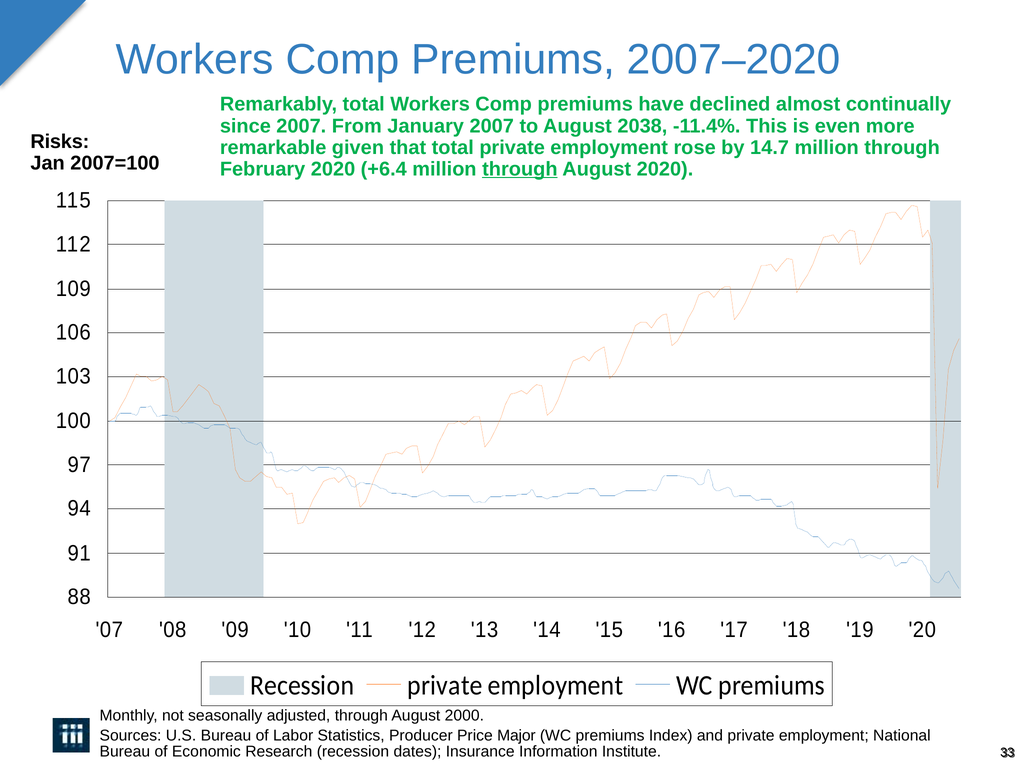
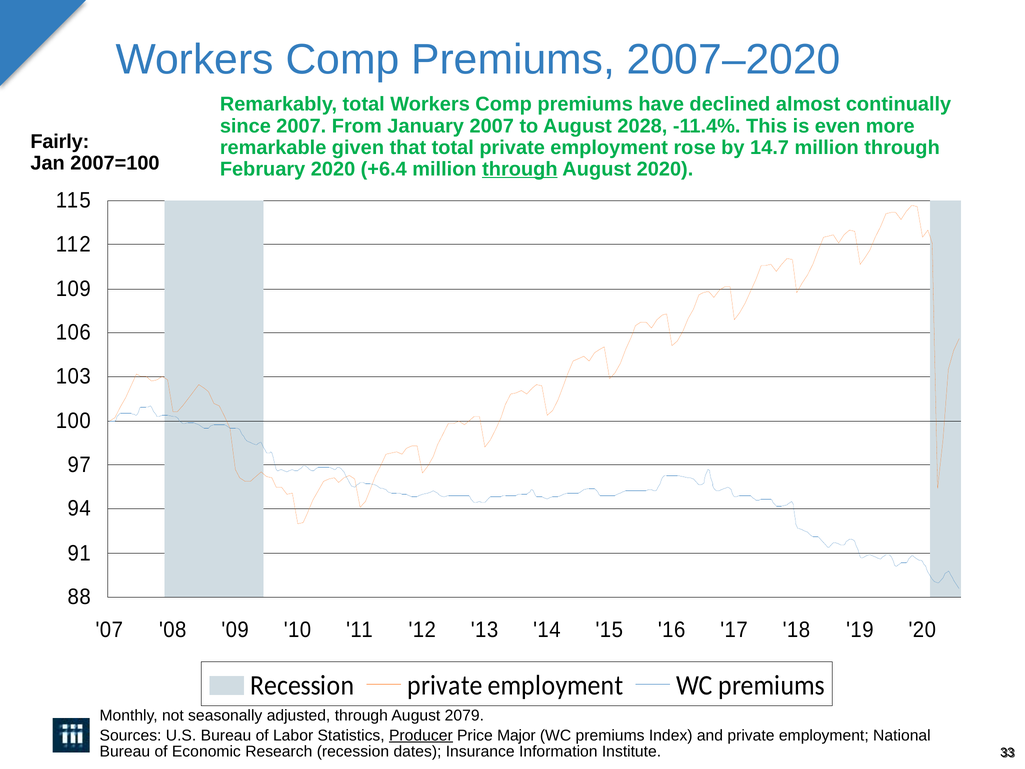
2038: 2038 -> 2028
Risks: Risks -> Fairly
2000: 2000 -> 2079
Producer underline: none -> present
